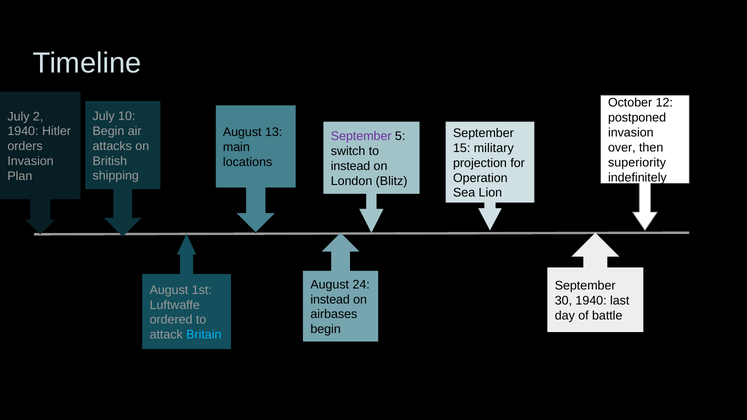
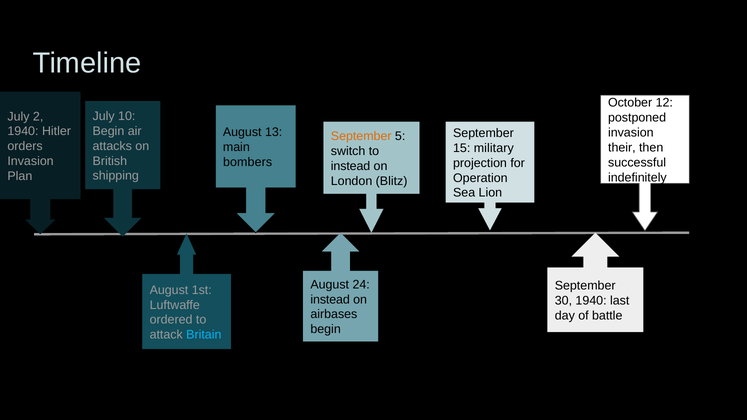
September at (361, 136) colour: purple -> orange
over: over -> their
locations: locations -> bombers
superiority: superiority -> successful
